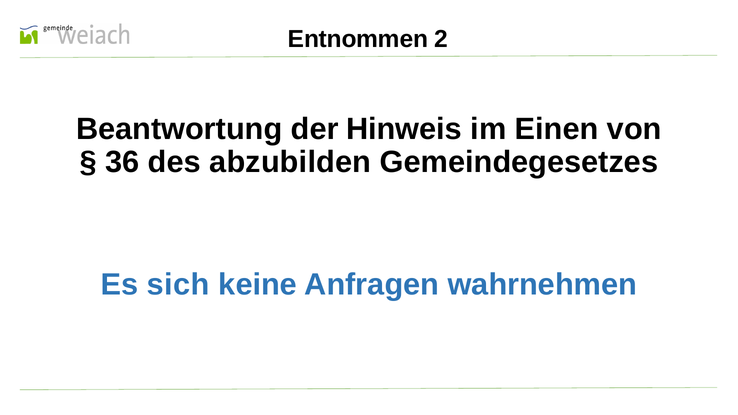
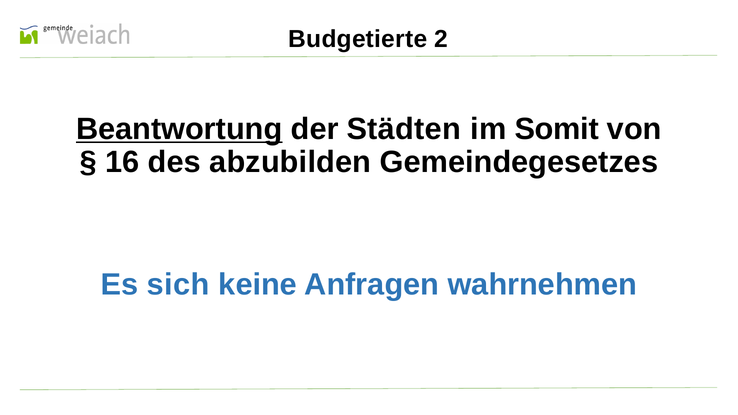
Entnommen: Entnommen -> Budgetierte
Beantwortung underline: none -> present
Hinweis: Hinweis -> Städten
Einen: Einen -> Somit
36: 36 -> 16
